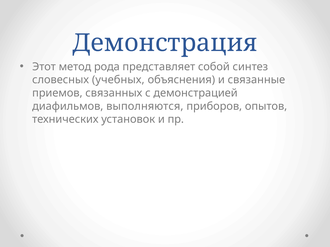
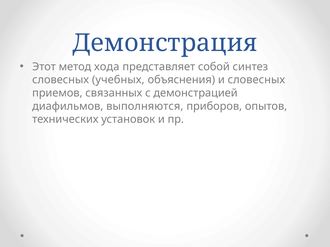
рода: рода -> хода
и связанные: связанные -> словесных
